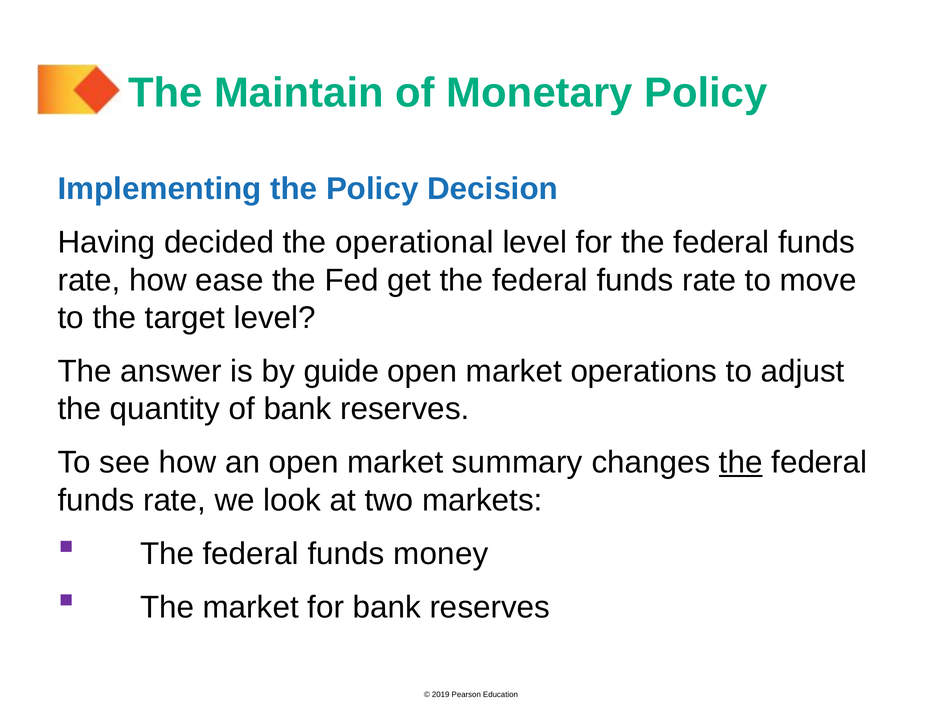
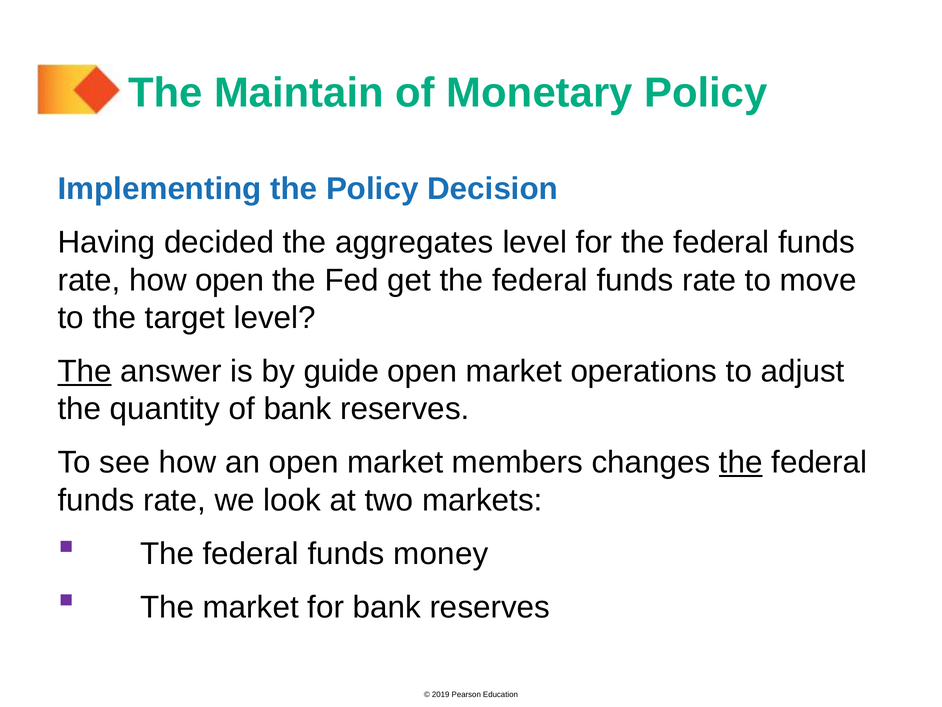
operational: operational -> aggregates
how ease: ease -> open
The at (85, 371) underline: none -> present
summary: summary -> members
